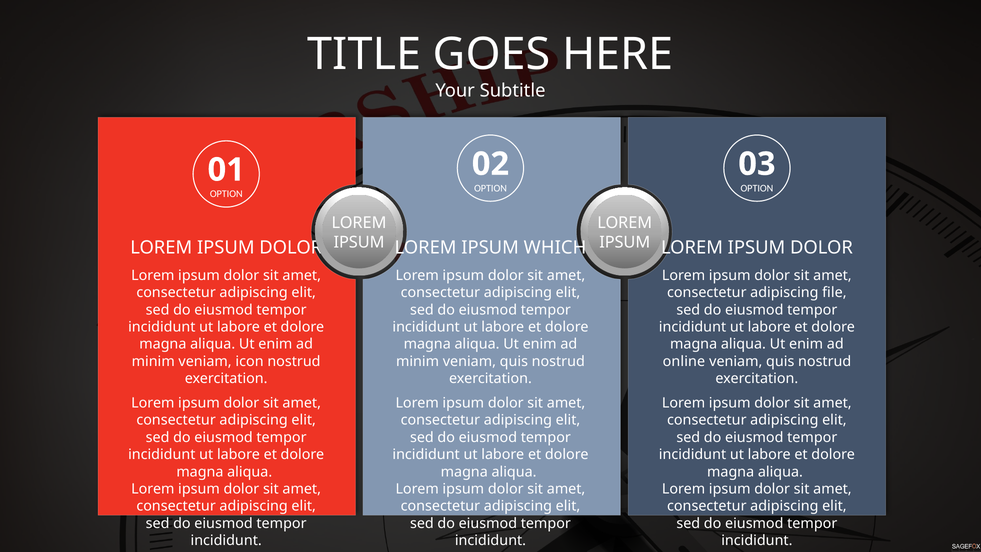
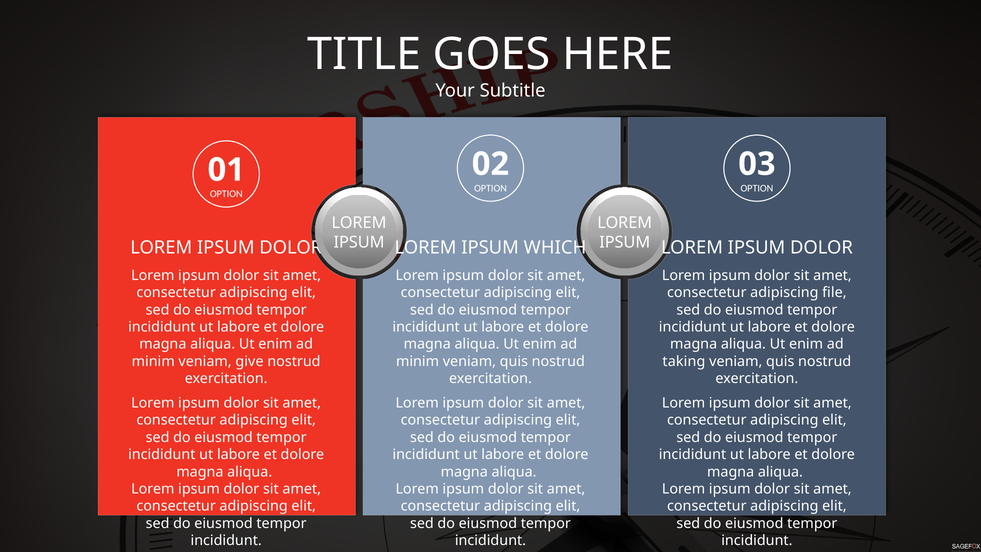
icon: icon -> give
online: online -> taking
